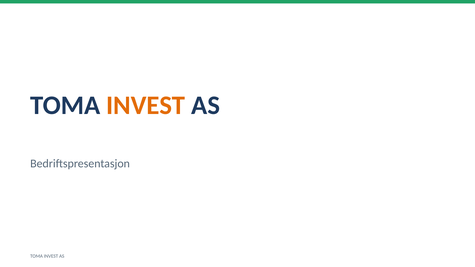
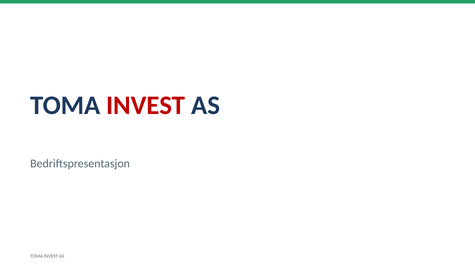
INVEST at (146, 105) colour: orange -> red
